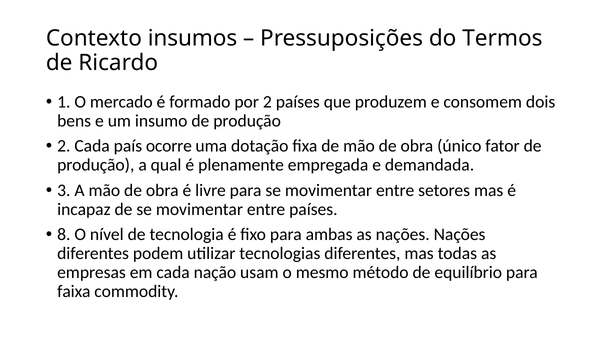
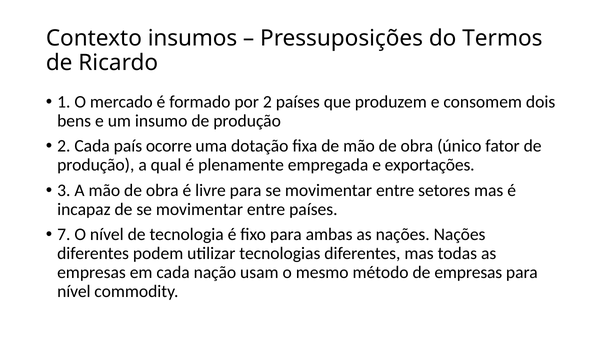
demandada: demandada -> exportações
8: 8 -> 7
de equilíbrio: equilíbrio -> empresas
faixa at (74, 291): faixa -> nível
